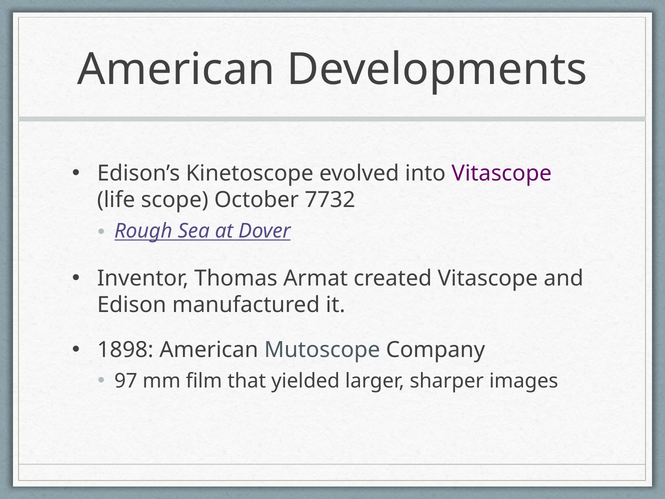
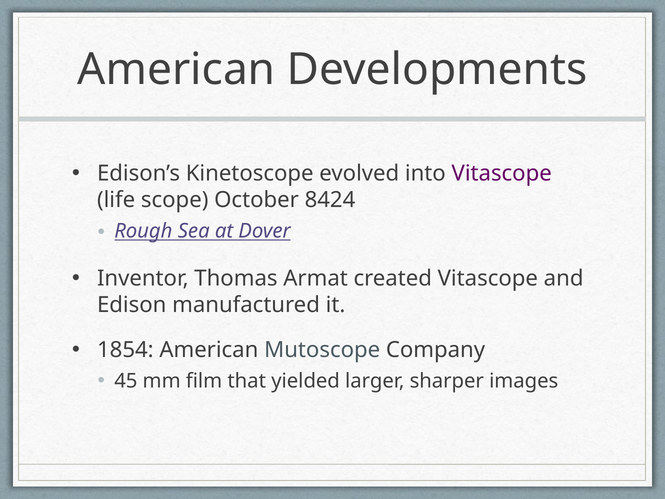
7732: 7732 -> 8424
1898: 1898 -> 1854
97: 97 -> 45
